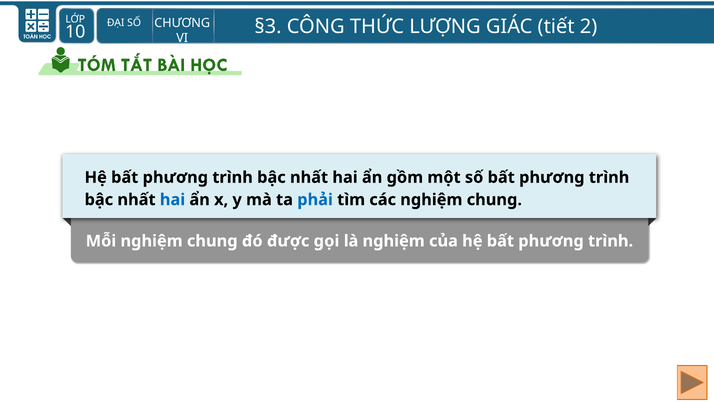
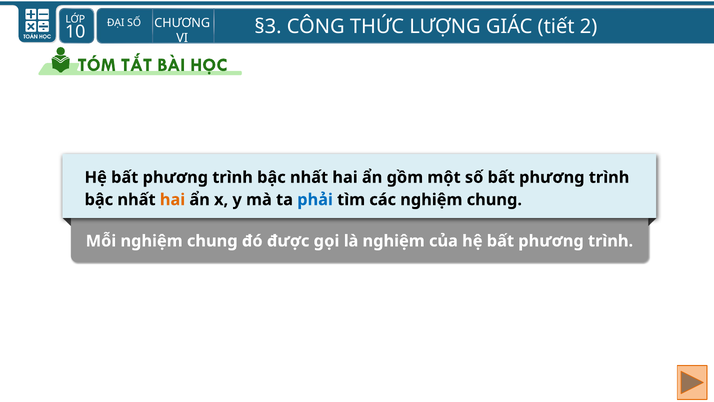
hai at (172, 200) colour: blue -> orange
